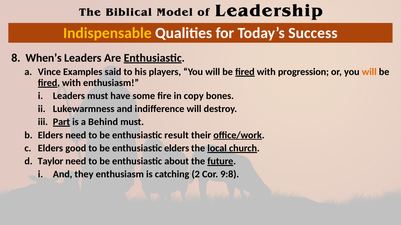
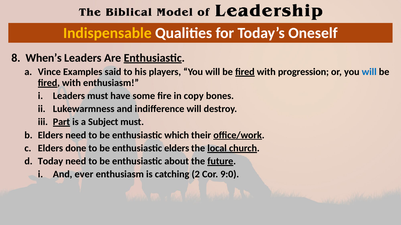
Success: Success -> Oneself
will at (369, 72) colour: orange -> blue
Behind: Behind -> Subject
result: result -> which
good: good -> done
Taylor: Taylor -> Today
they: they -> ever
9:8: 9:8 -> 9:0
